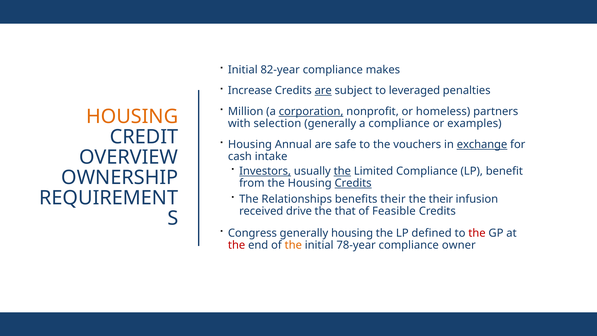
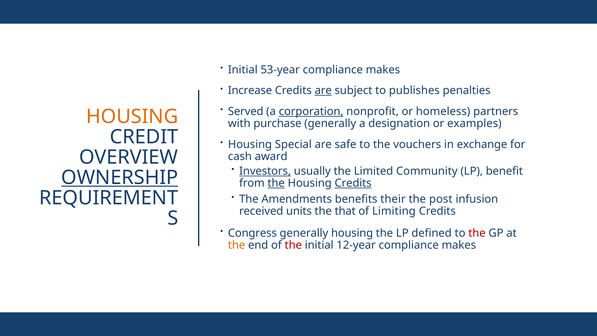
82-year: 82-year -> 53-year
leveraged: leveraged -> publishes
Million: Million -> Served
selection: selection -> purchase
a compliance: compliance -> designation
Annual: Annual -> Special
exchange underline: present -> none
intake: intake -> award
the at (342, 171) underline: present -> none
Limited Compliance: Compliance -> Community
OWNERSHIP underline: none -> present
the at (276, 183) underline: none -> present
Relationships: Relationships -> Amendments
the their: their -> post
drive: drive -> units
Feasible: Feasible -> Limiting
the at (237, 245) colour: red -> orange
the at (293, 245) colour: orange -> red
78-year: 78-year -> 12-year
owner at (459, 245): owner -> makes
